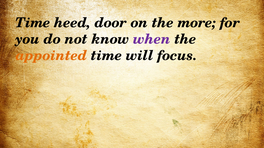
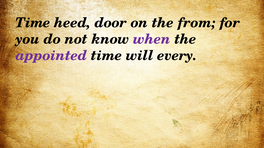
more: more -> from
appointed colour: orange -> purple
focus: focus -> every
